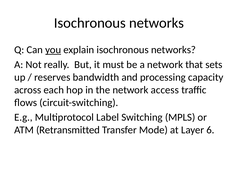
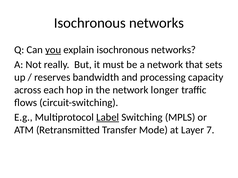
access: access -> longer
Label underline: none -> present
6: 6 -> 7
